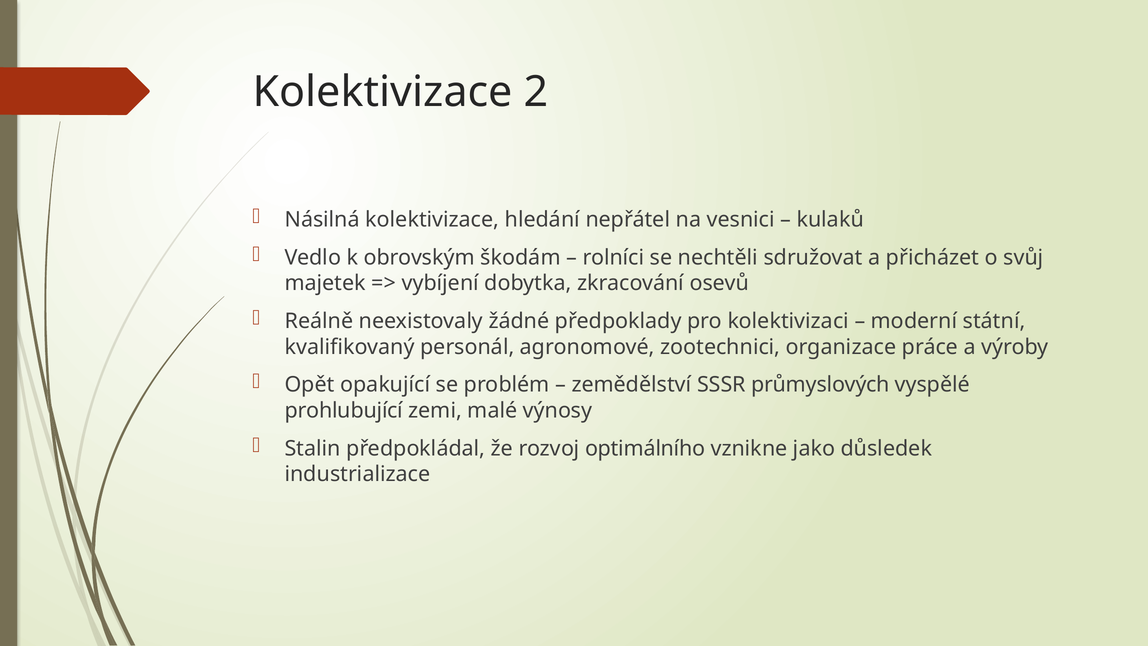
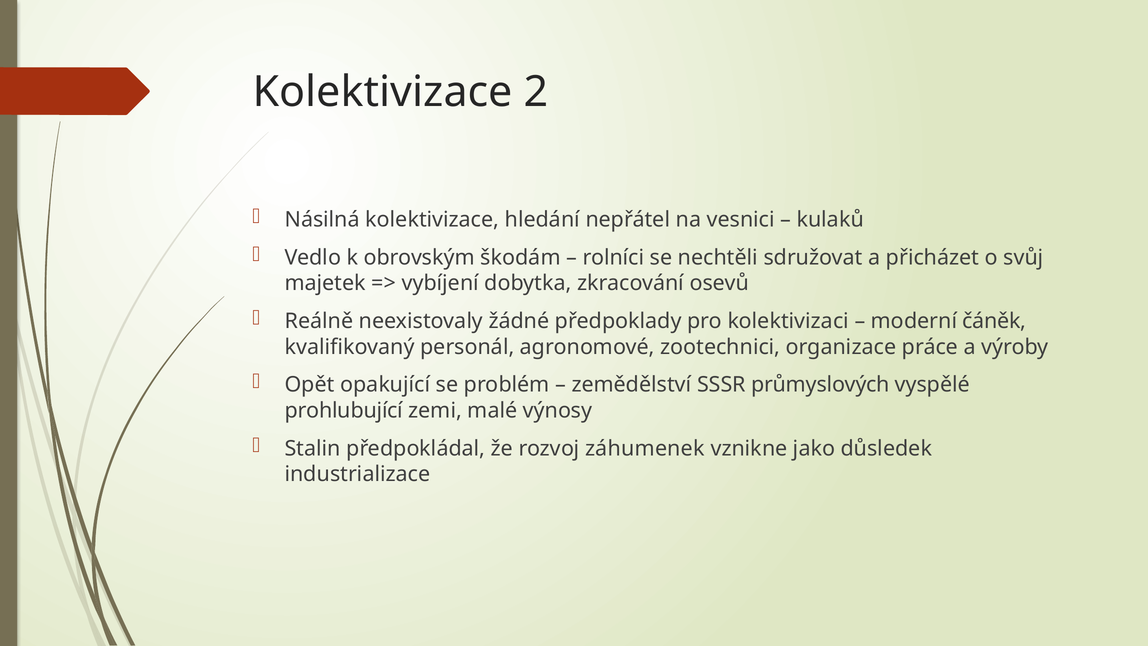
státní: státní -> čáněk
optimálního: optimálního -> záhumenek
